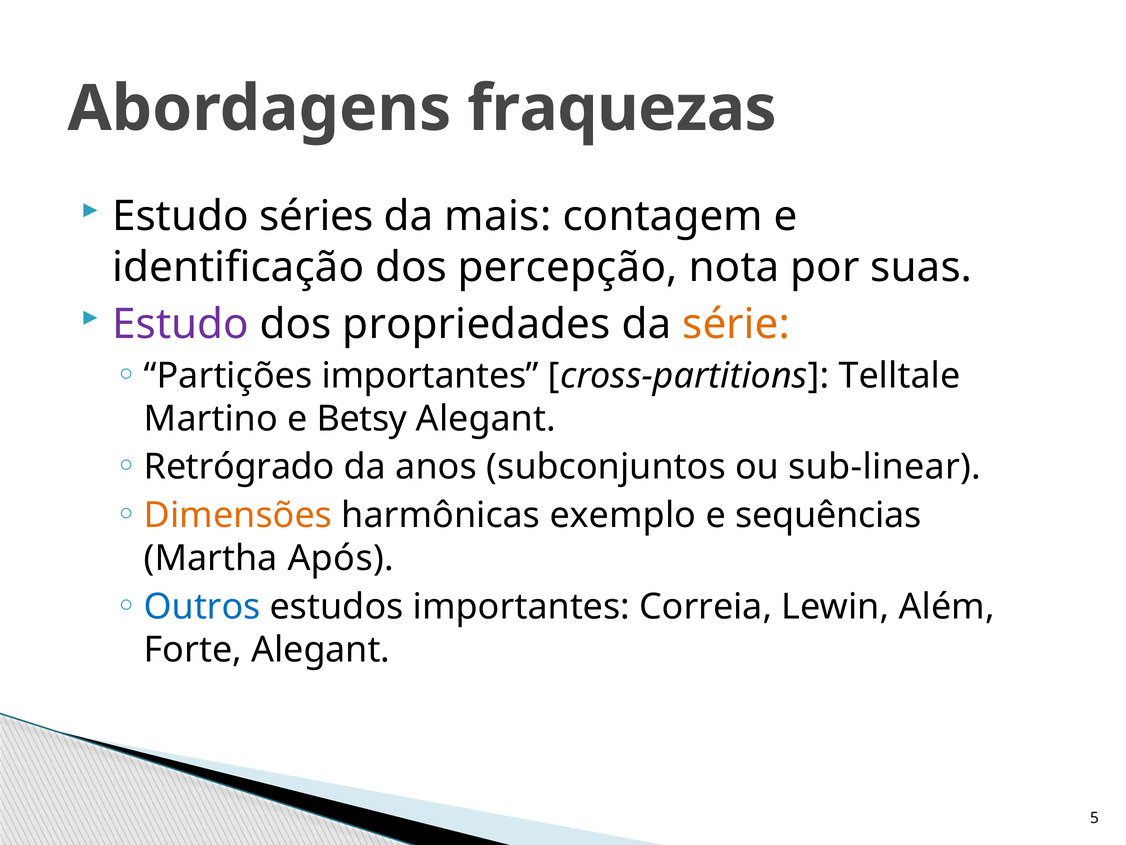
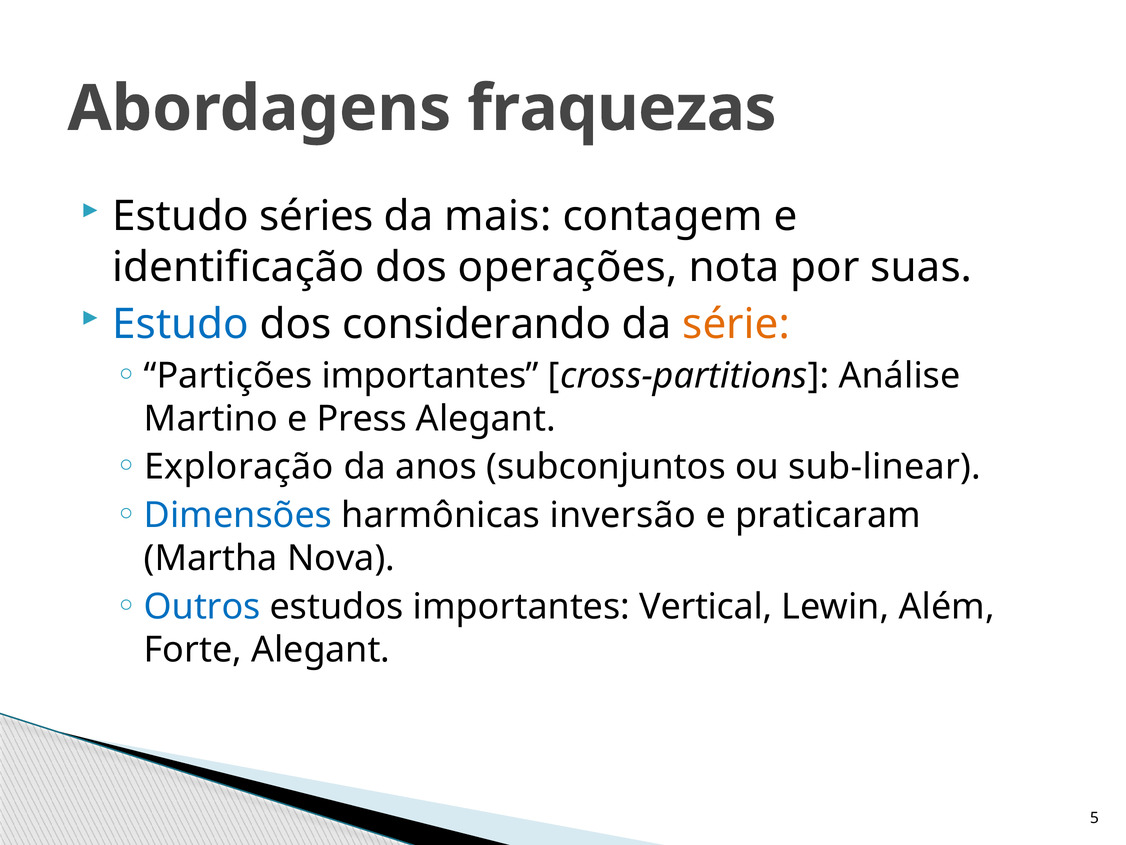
percepção: percepção -> operações
Estudo at (181, 324) colour: purple -> blue
propriedades: propriedades -> considerando
Telltale: Telltale -> Análise
Betsy: Betsy -> Press
Retrógrado: Retrógrado -> Exploração
Dimensões colour: orange -> blue
exemplo: exemplo -> inversão
sequências: sequências -> praticaram
Após: Após -> Nova
Correia: Correia -> Vertical
